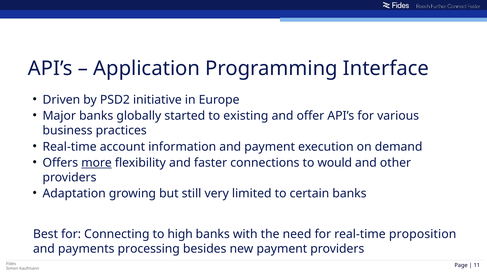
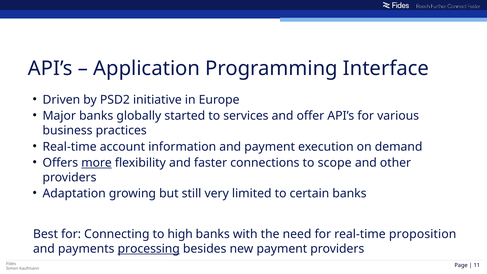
existing: existing -> services
would: would -> scope
processing underline: none -> present
